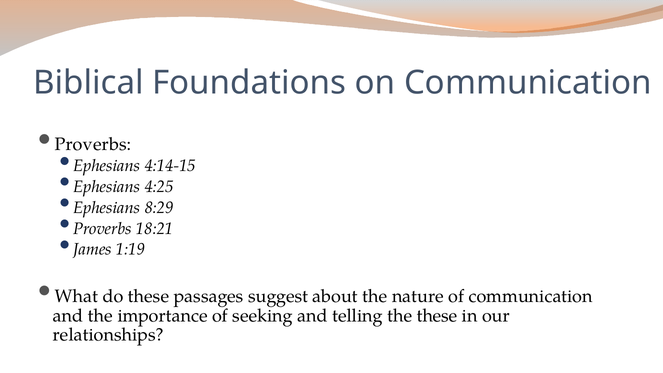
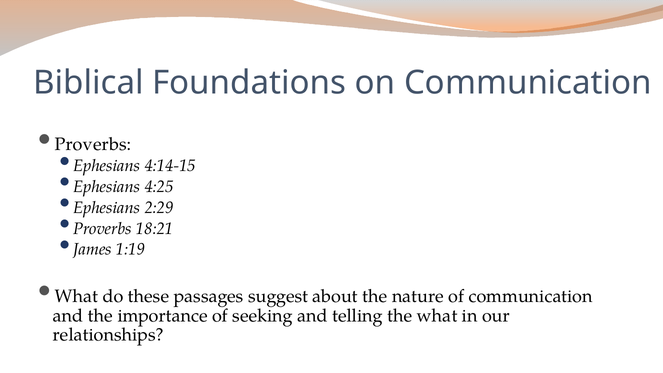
8:29: 8:29 -> 2:29
the these: these -> what
